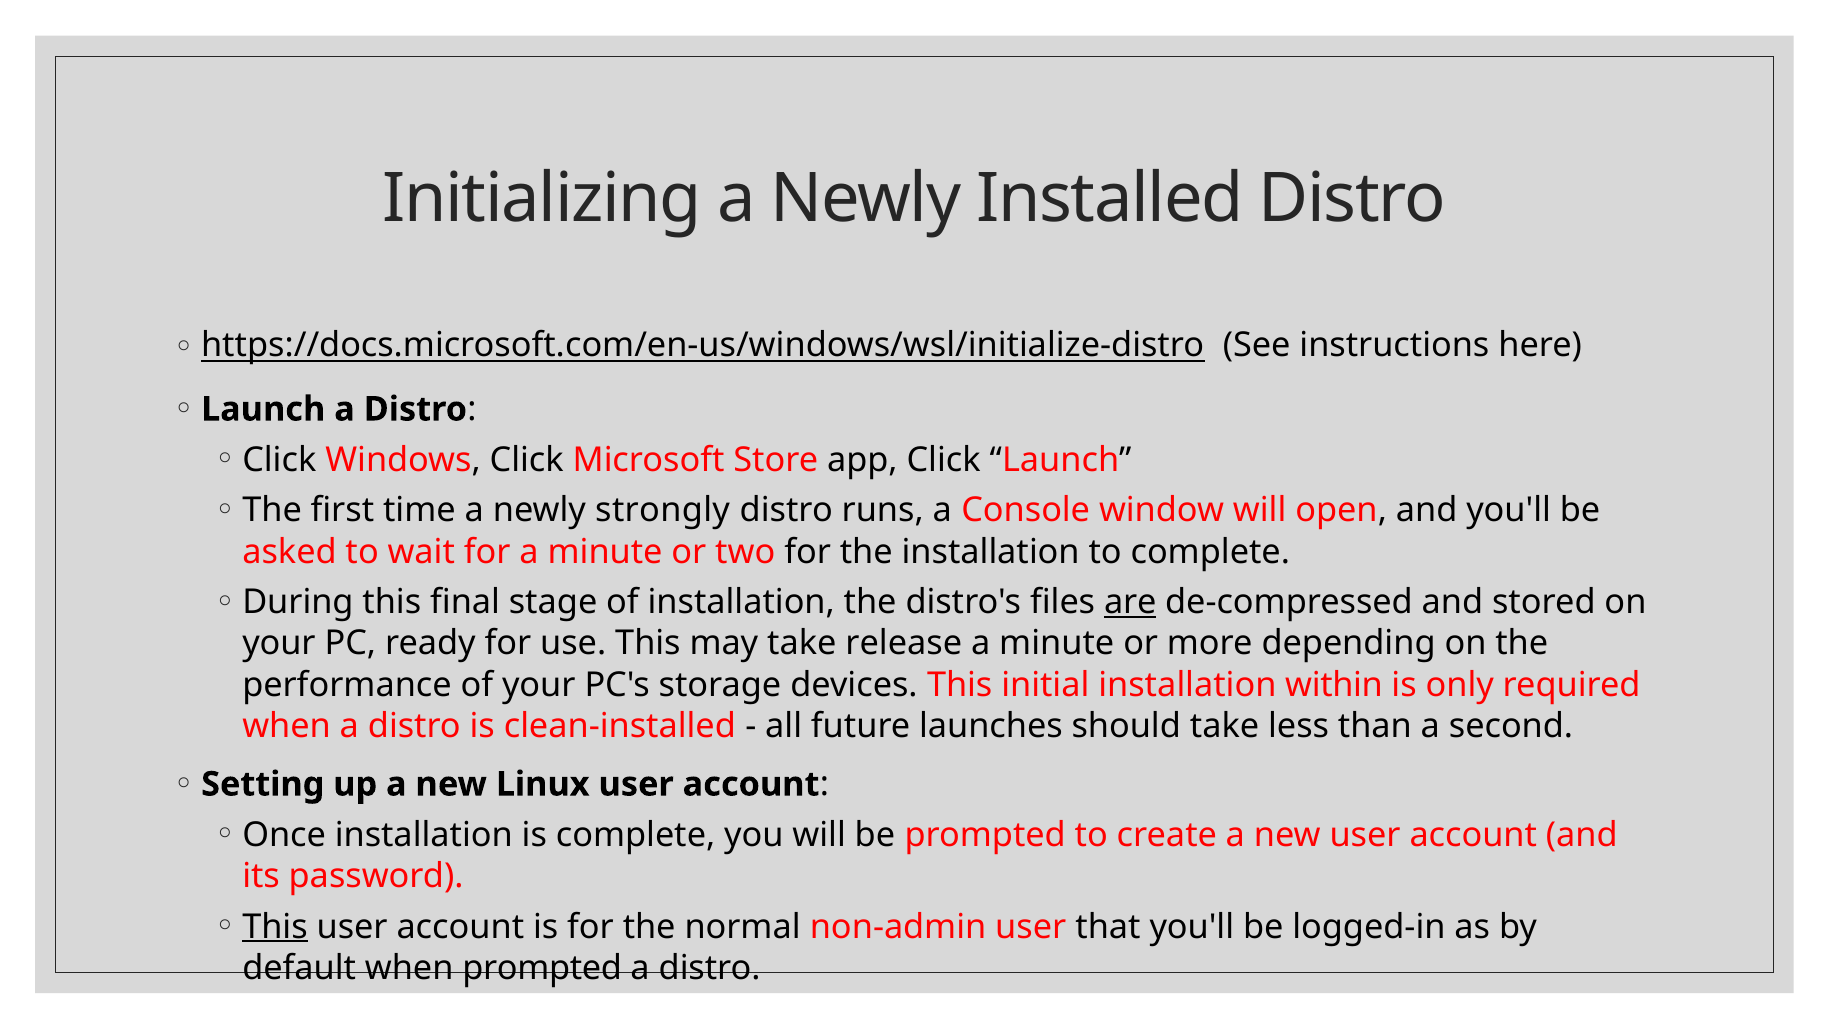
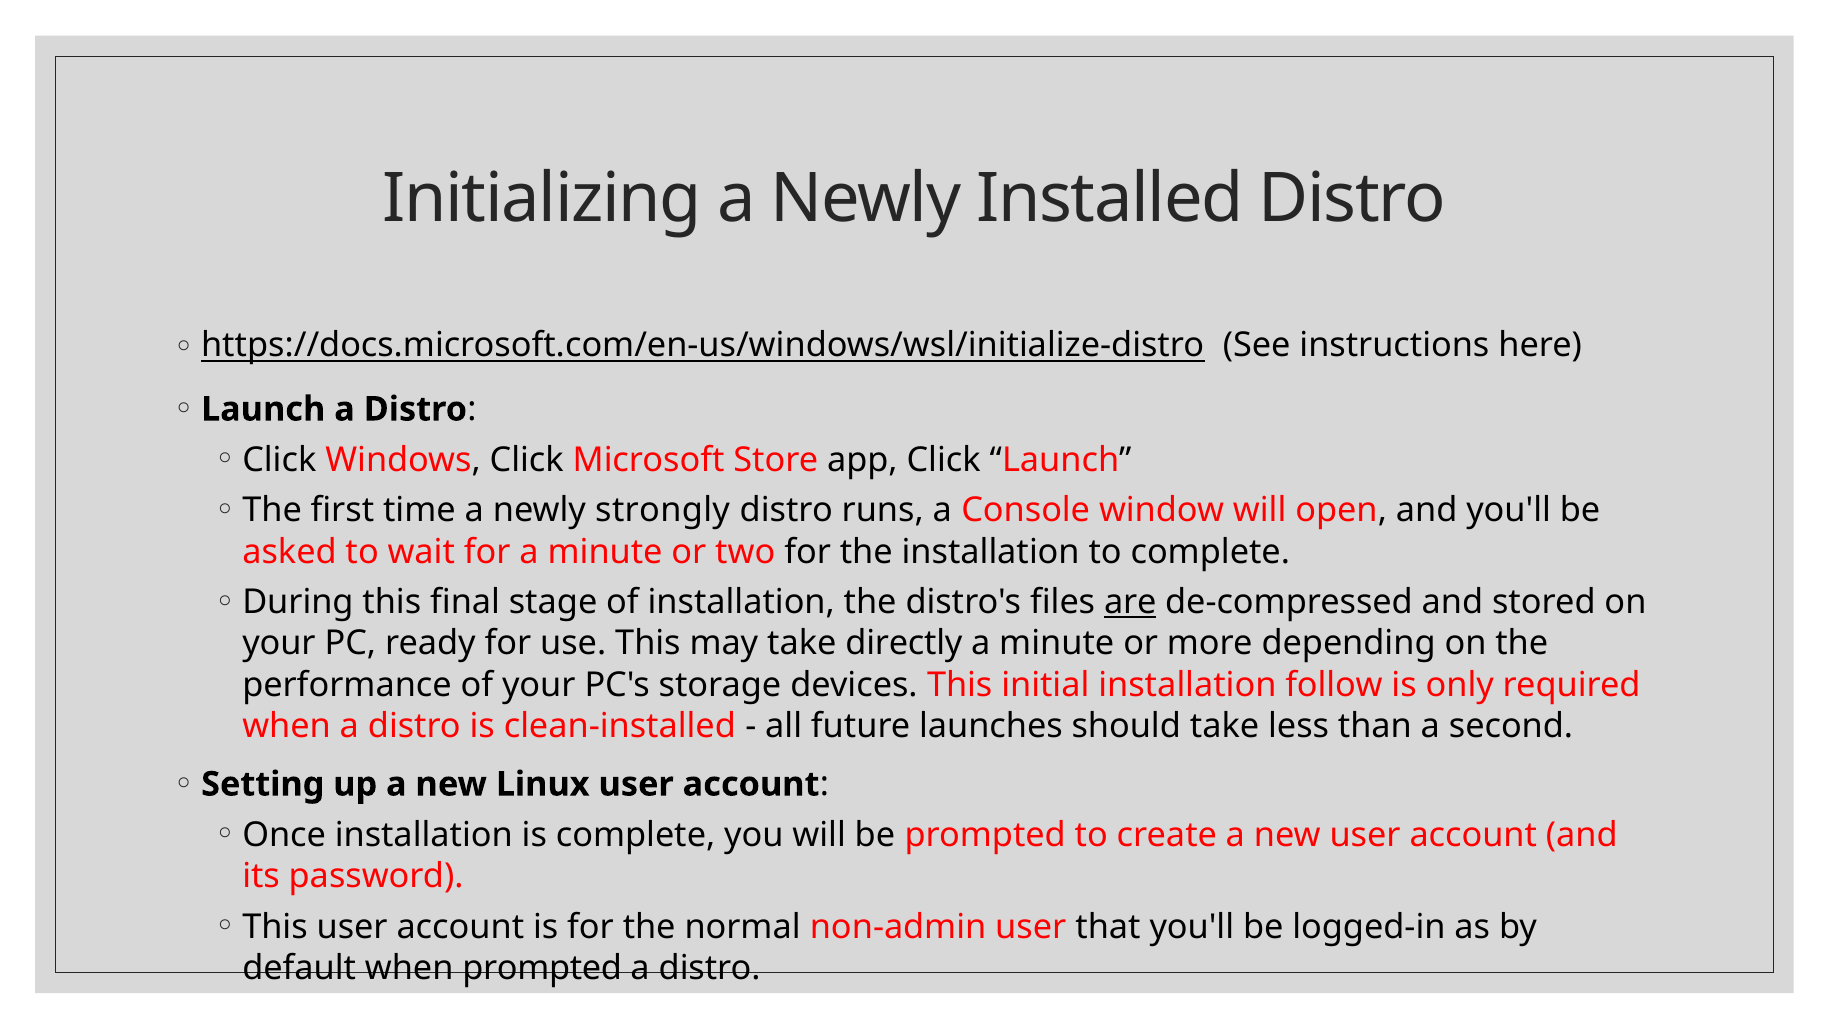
release: release -> directly
within: within -> follow
This at (275, 927) underline: present -> none
